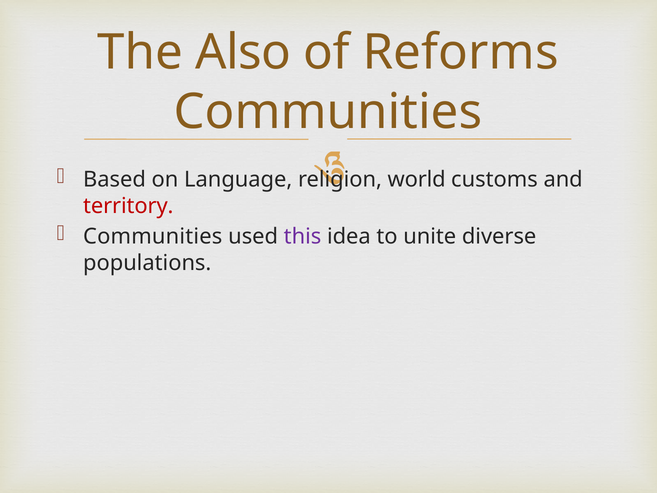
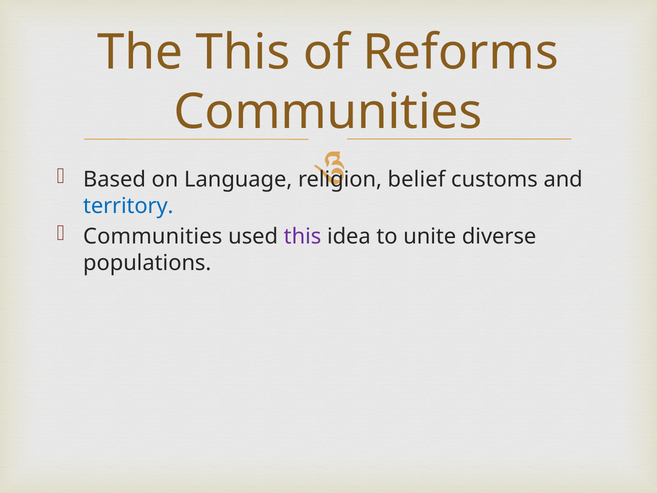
The Also: Also -> This
world: world -> belief
territory colour: red -> blue
